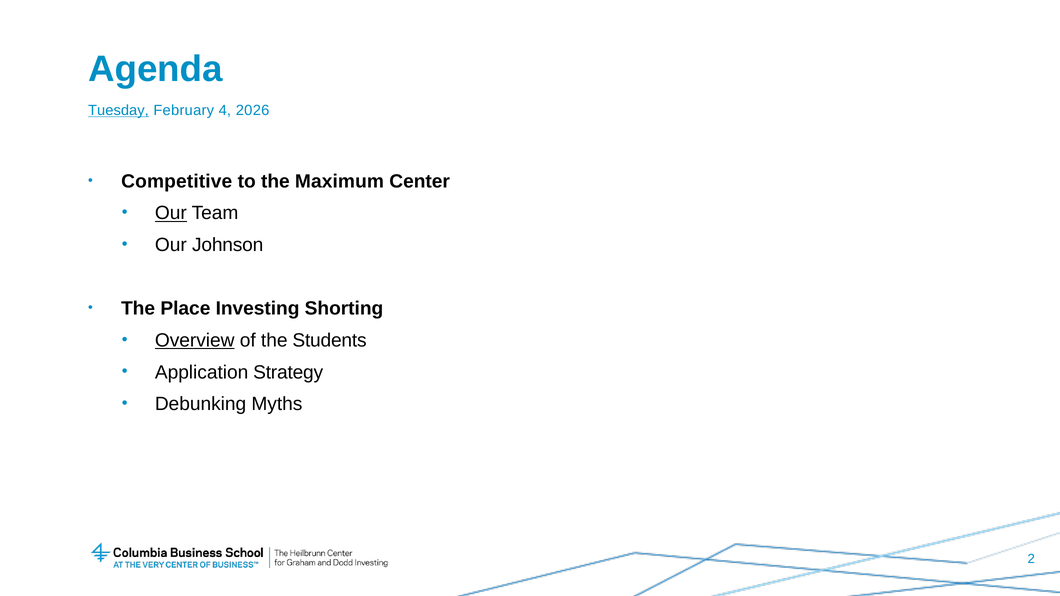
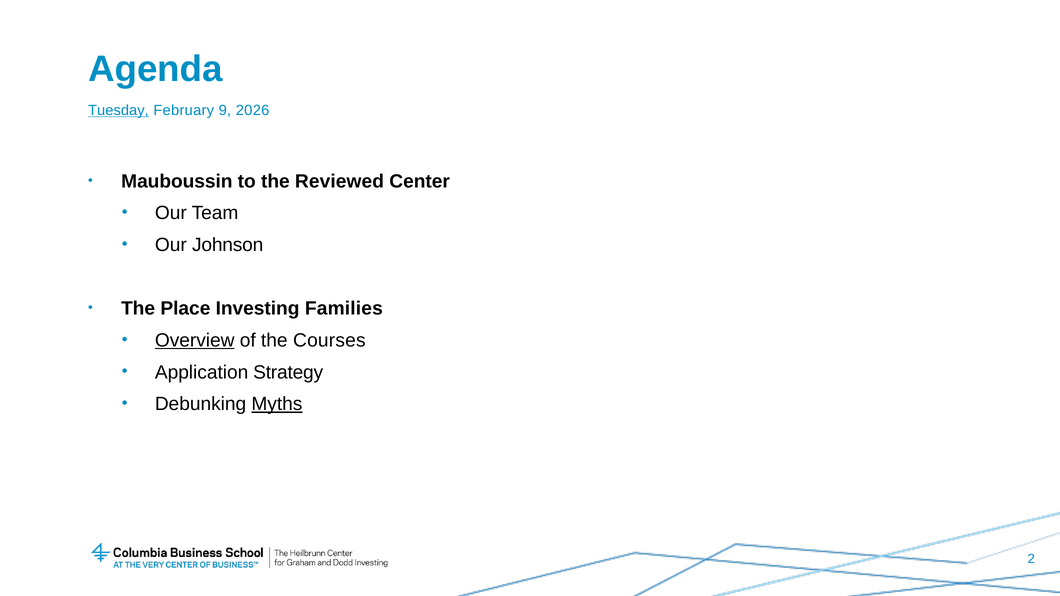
4: 4 -> 9
Competitive: Competitive -> Mauboussin
Maximum: Maximum -> Reviewed
Our at (171, 213) underline: present -> none
Shorting: Shorting -> Families
Students: Students -> Courses
Myths underline: none -> present
